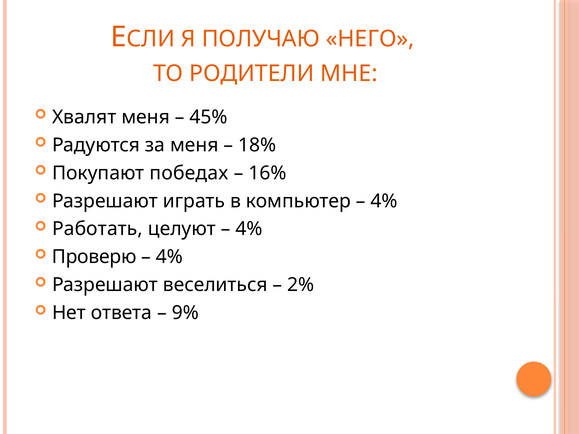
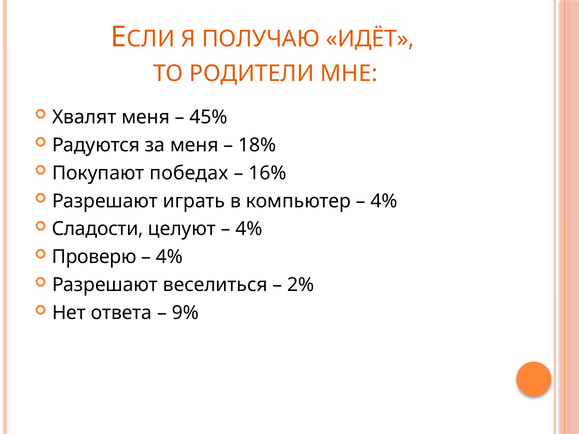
НЕГО: НЕГО -> ИДЁТ
Работать: Работать -> Сладости
